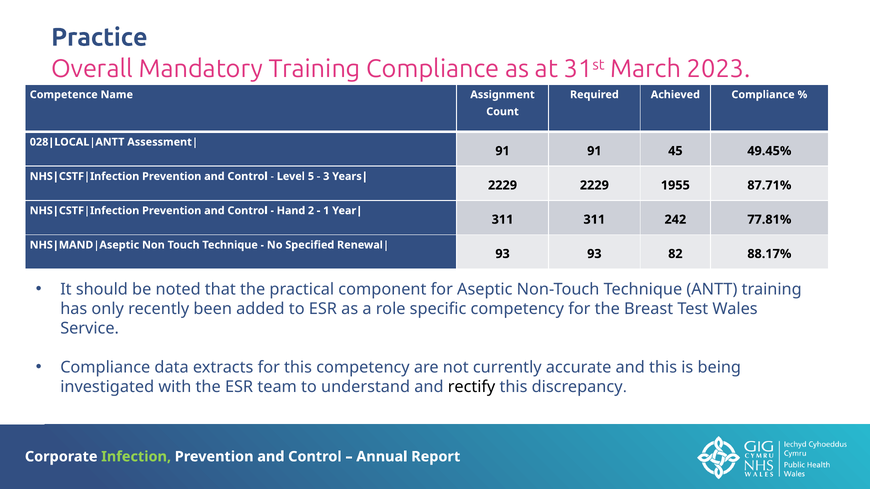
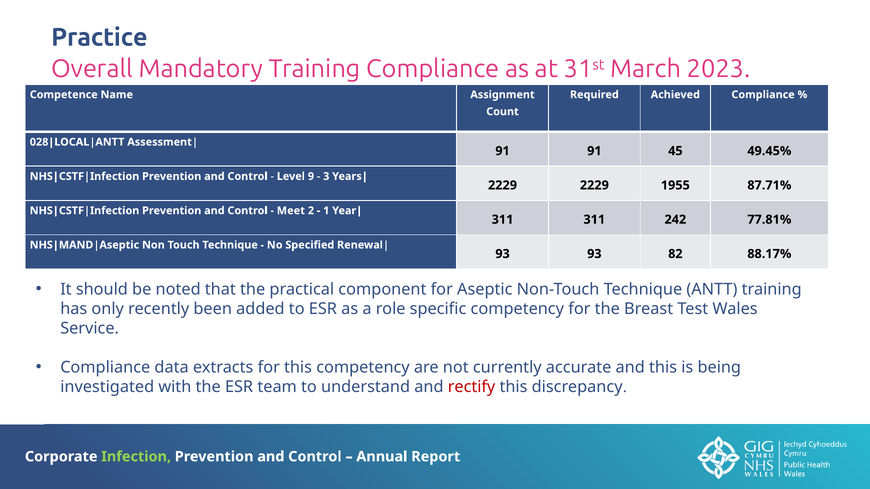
5: 5 -> 9
Hand: Hand -> Meet
rectify colour: black -> red
